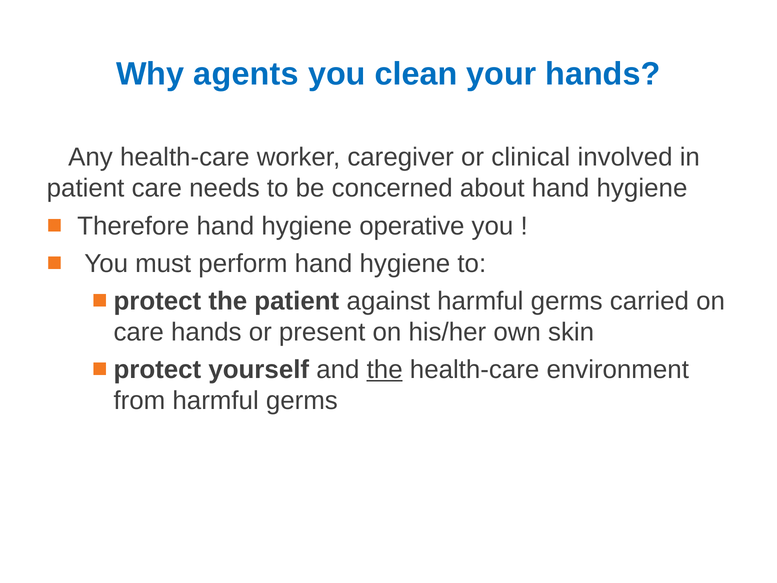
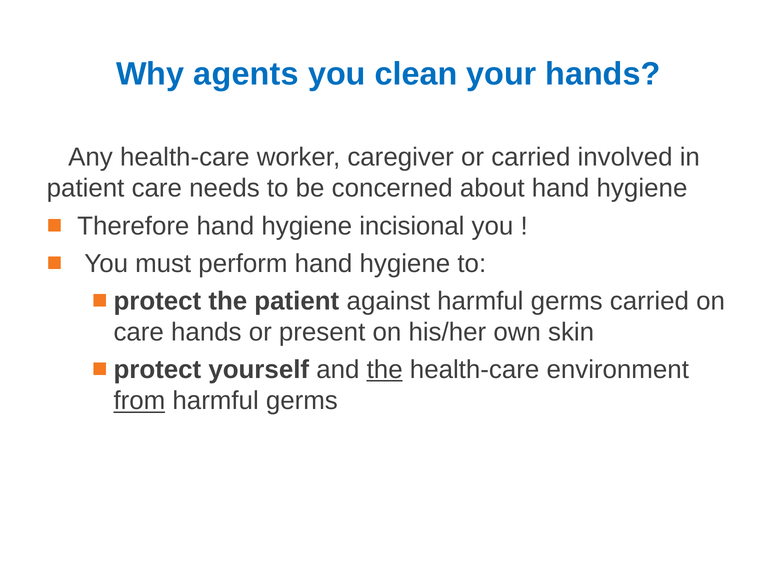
or clinical: clinical -> carried
operative: operative -> incisional
from underline: none -> present
